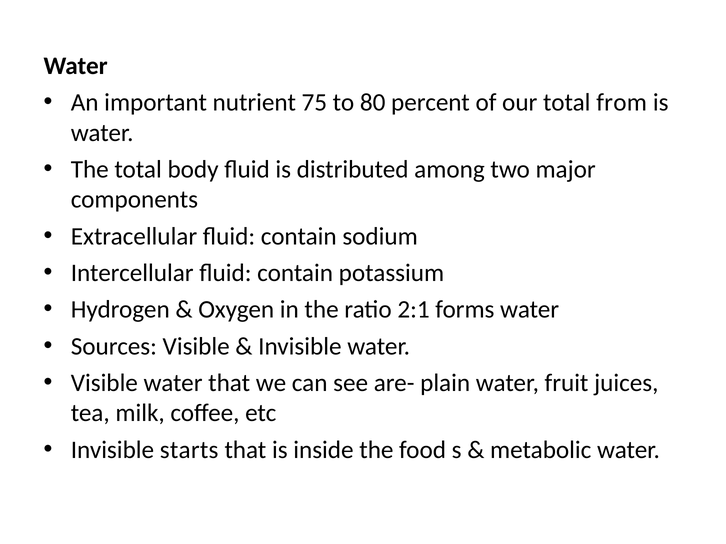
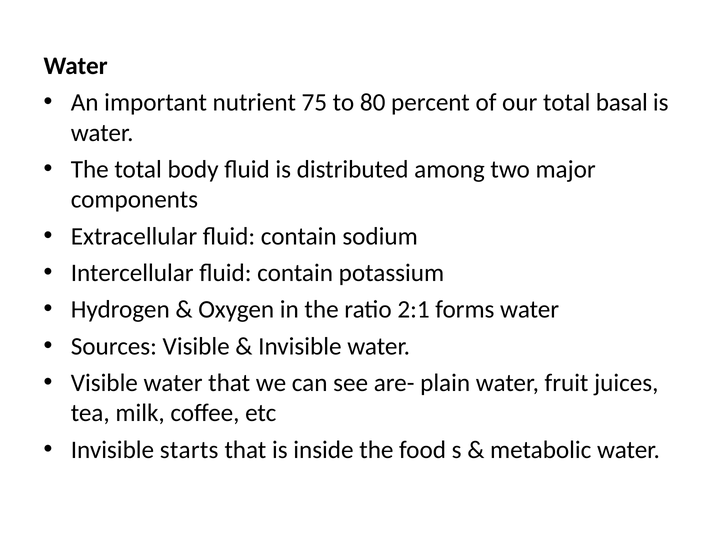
from: from -> basal
